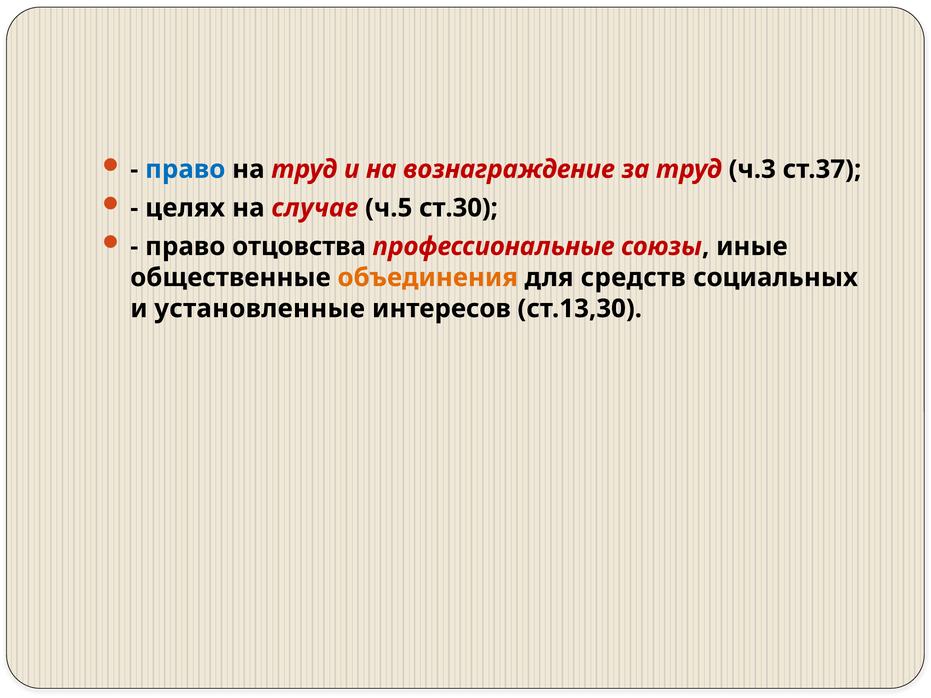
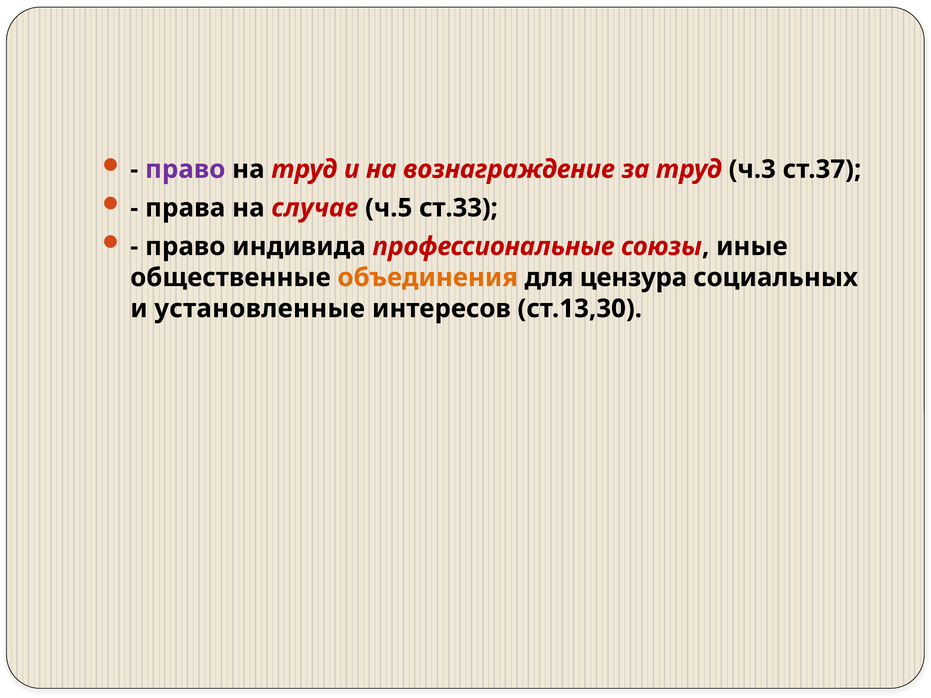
право at (185, 169) colour: blue -> purple
целях: целях -> права
ст.30: ст.30 -> ст.33
отцовства: отцовства -> индивида
средств: средств -> цензура
